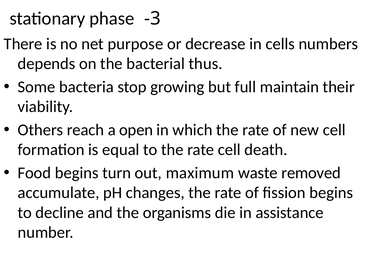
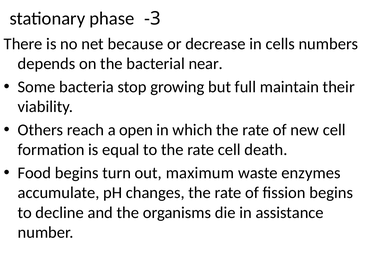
purpose: purpose -> because
thus: thus -> near
removed: removed -> enzymes
